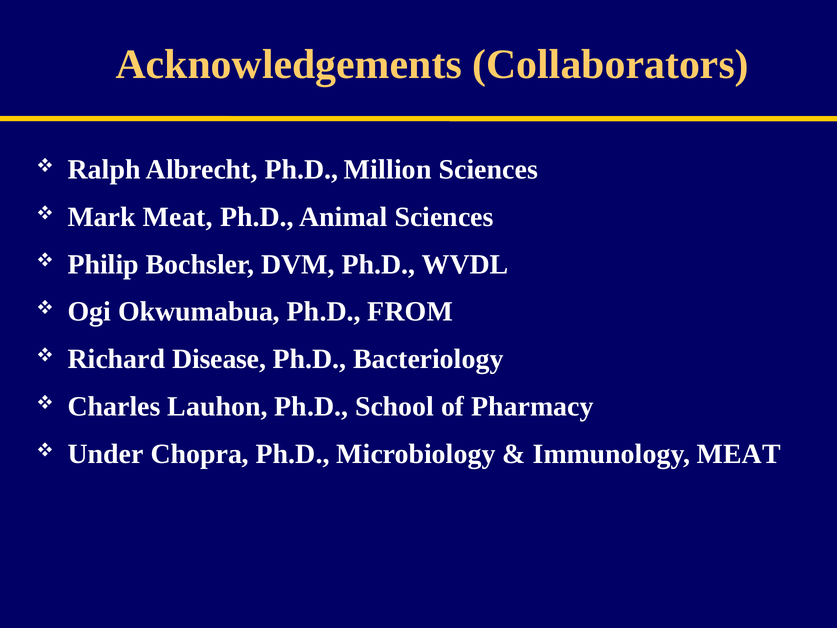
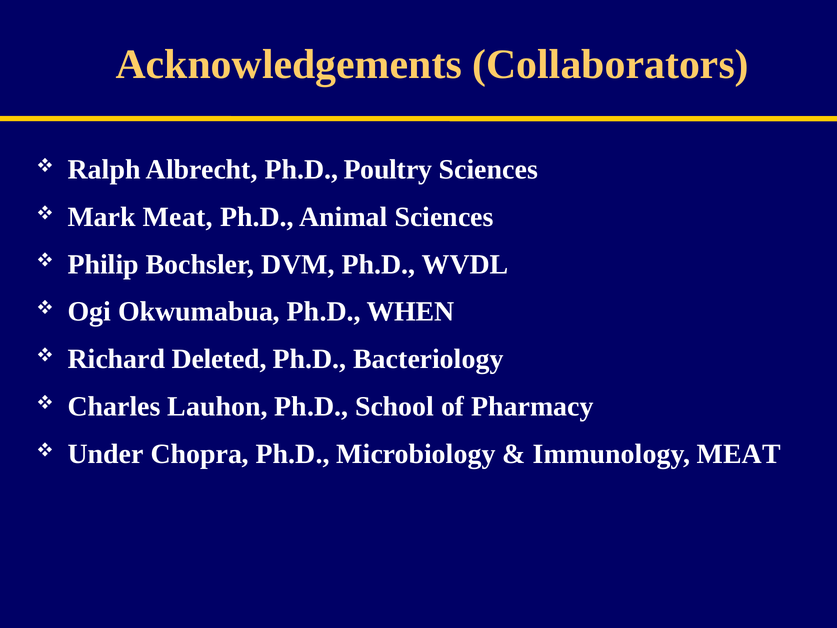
Million: Million -> Poultry
FROM: FROM -> WHEN
Disease: Disease -> Deleted
